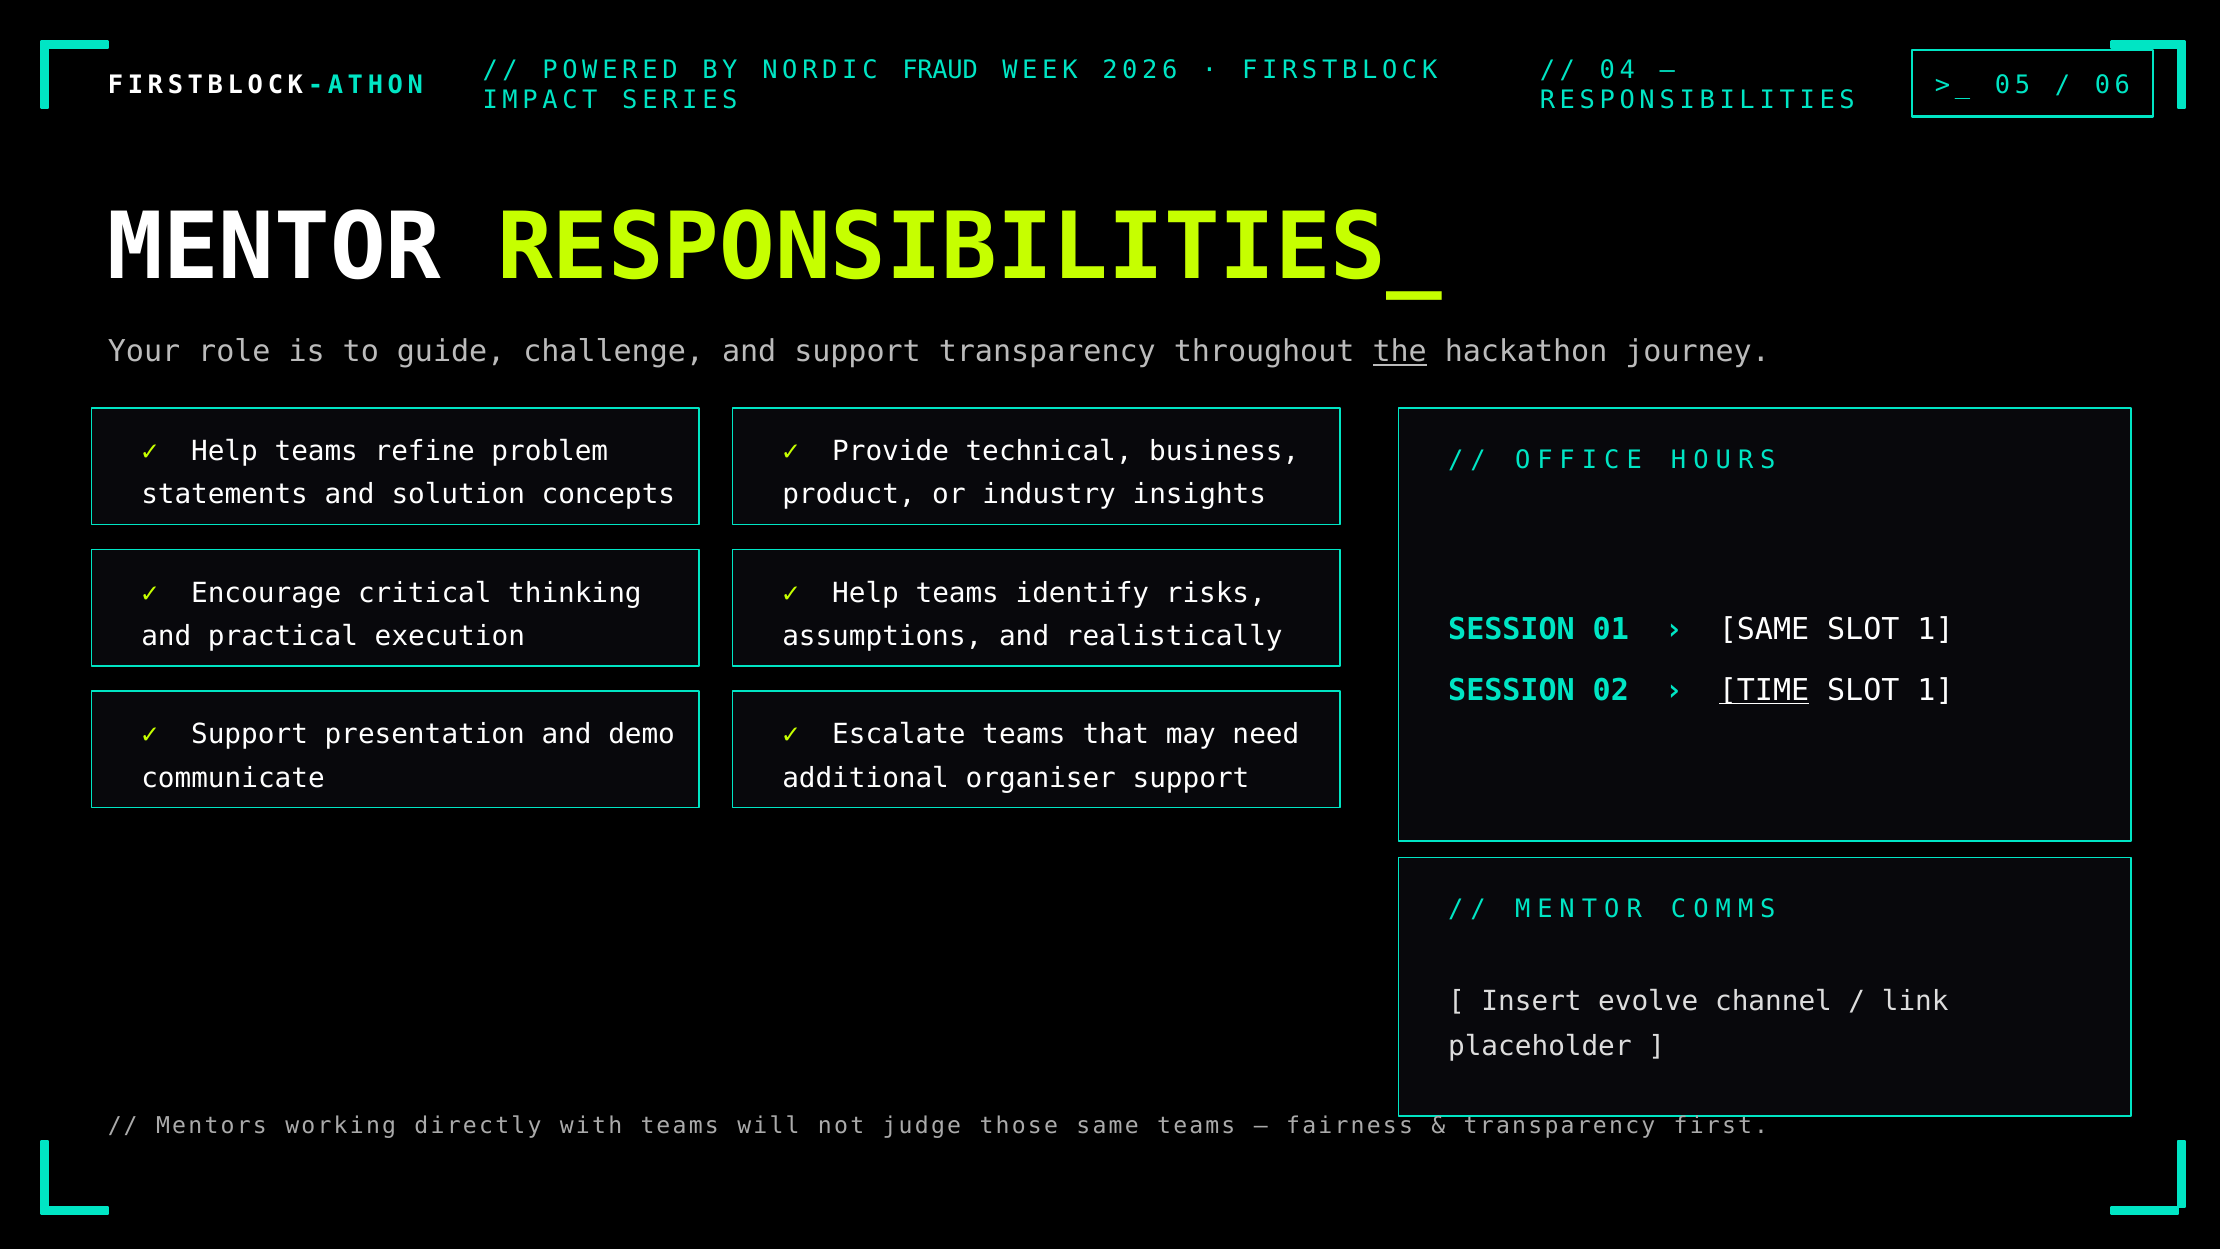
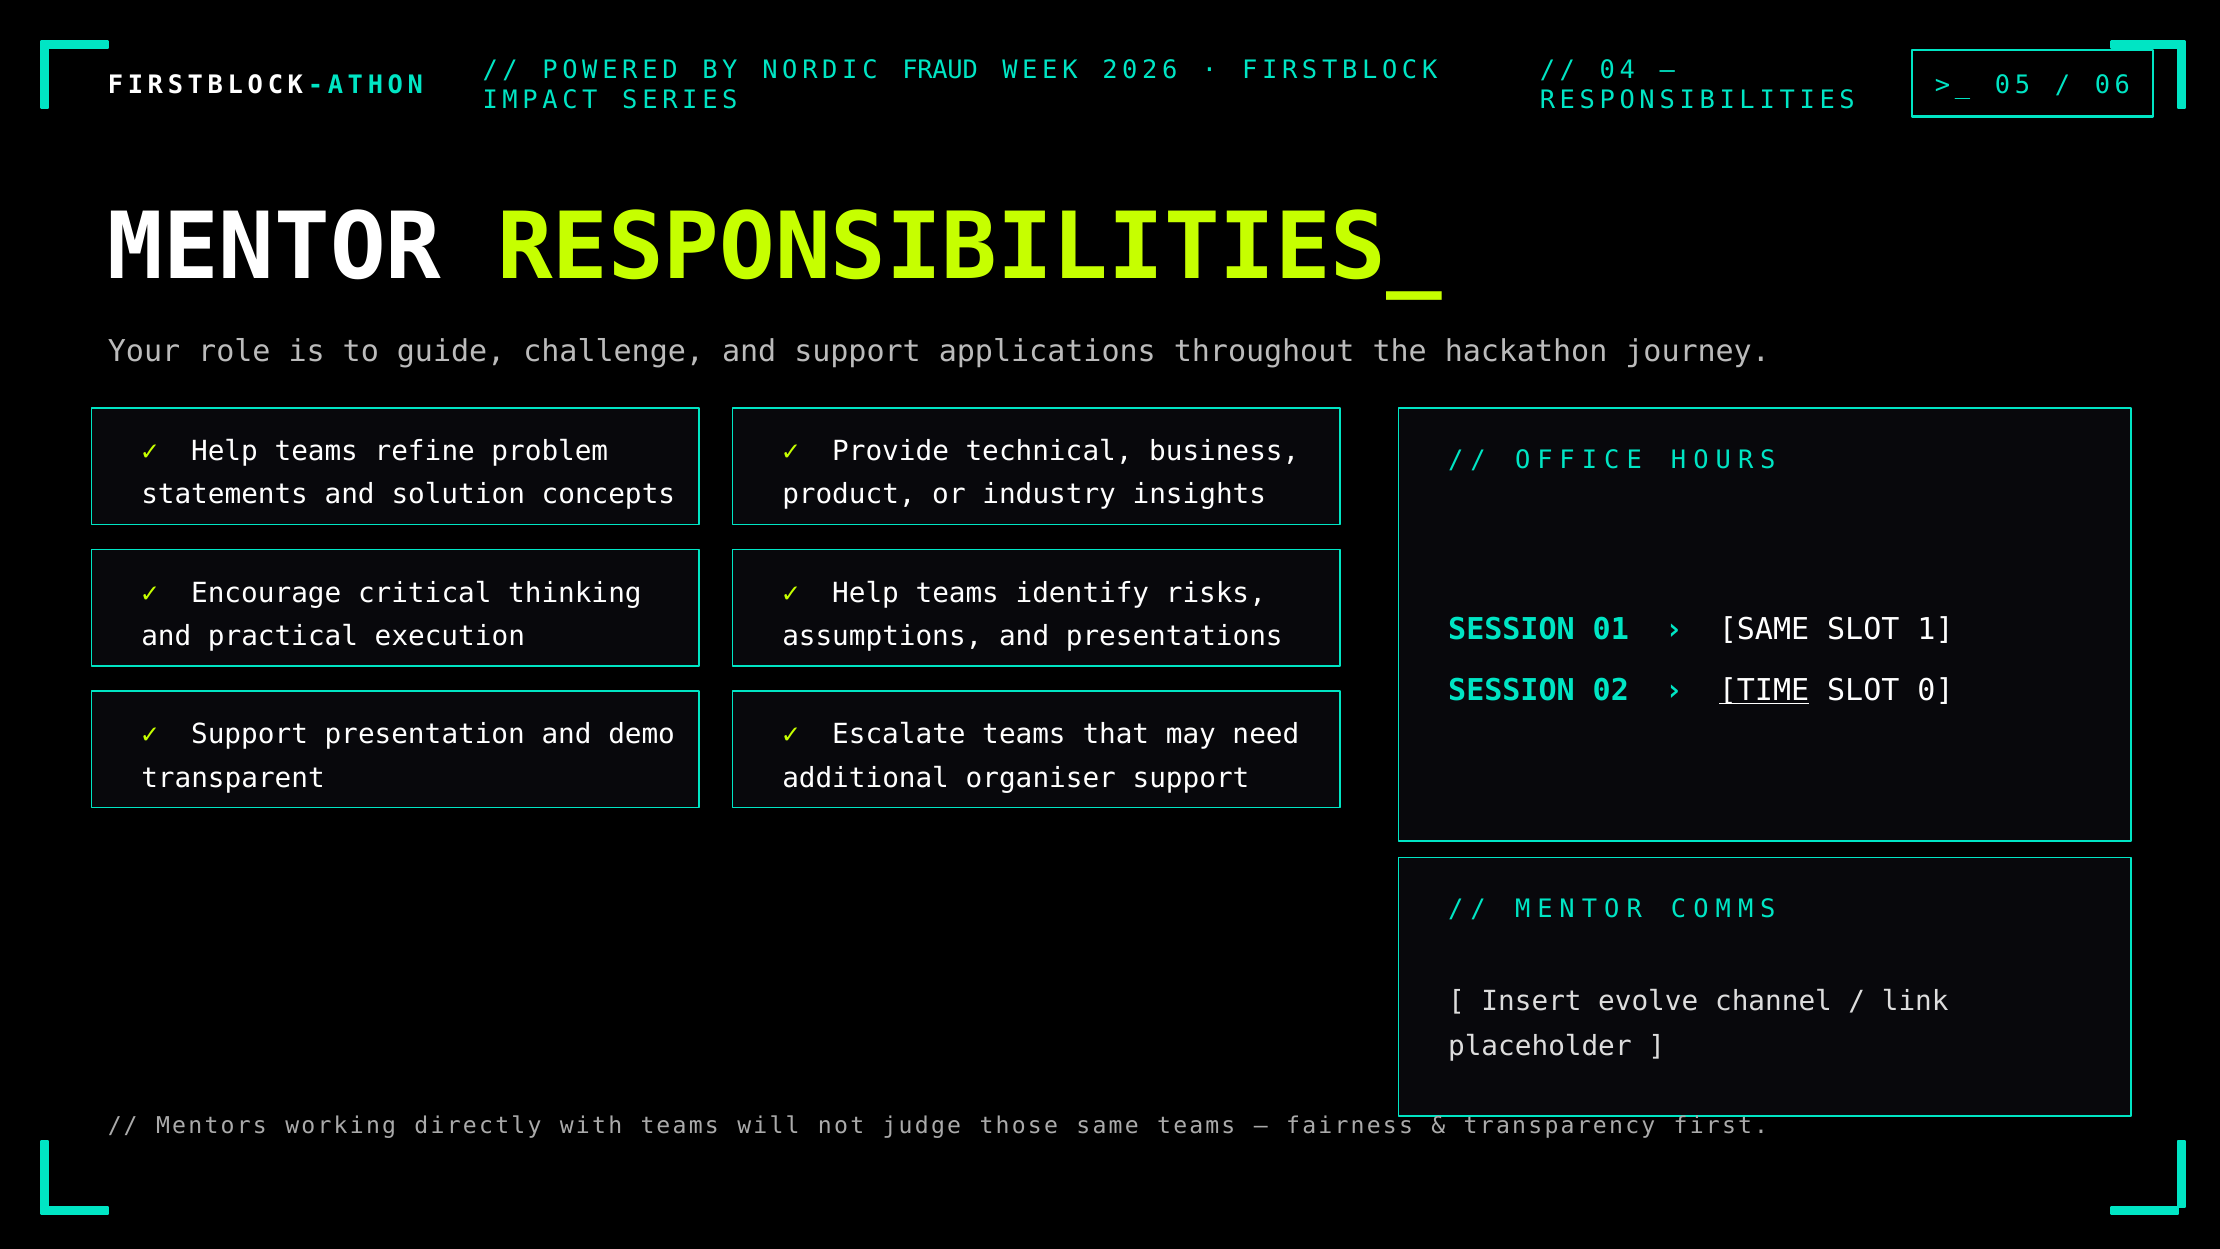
support transparency: transparency -> applications
the underline: present -> none
realistically: realistically -> presentations
1 at (1936, 690): 1 -> 0
communicate: communicate -> transparent
